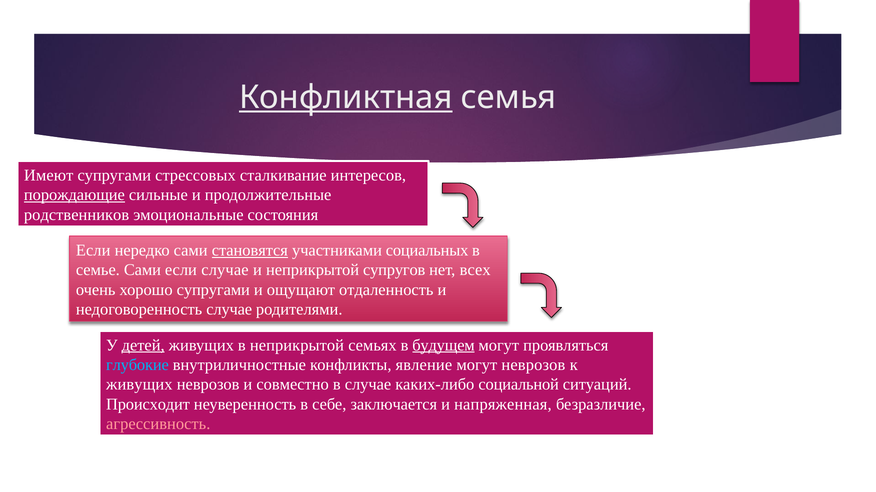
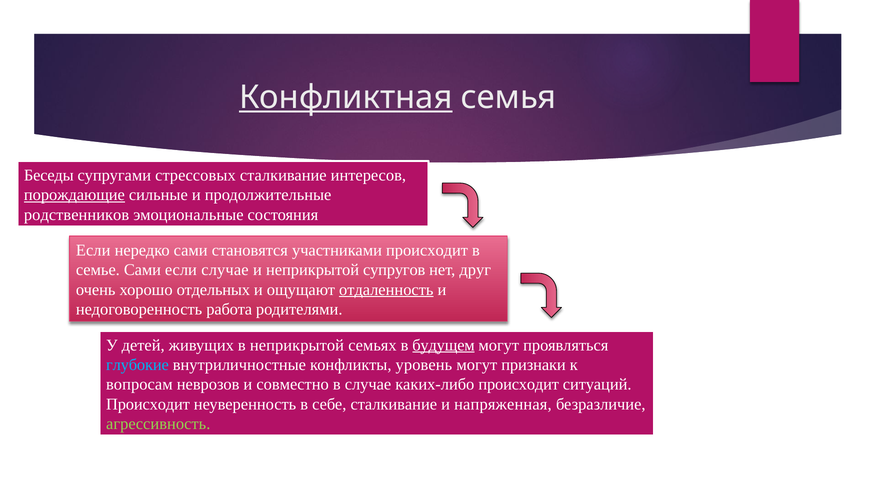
Имеют: Имеют -> Беседы
становятся underline: present -> none
участниками социальных: социальных -> происходит
всех: всех -> друг
хорошо супругами: супругами -> отдельных
отдаленность underline: none -> present
недоговоренность случае: случае -> работа
детей underline: present -> none
явление: явление -> уровень
могут неврозов: неврозов -> признаки
живущих at (139, 385): живущих -> вопросам
каких-либо социальной: социальной -> происходит
себе заключается: заключается -> сталкивание
агрессивность colour: pink -> light green
